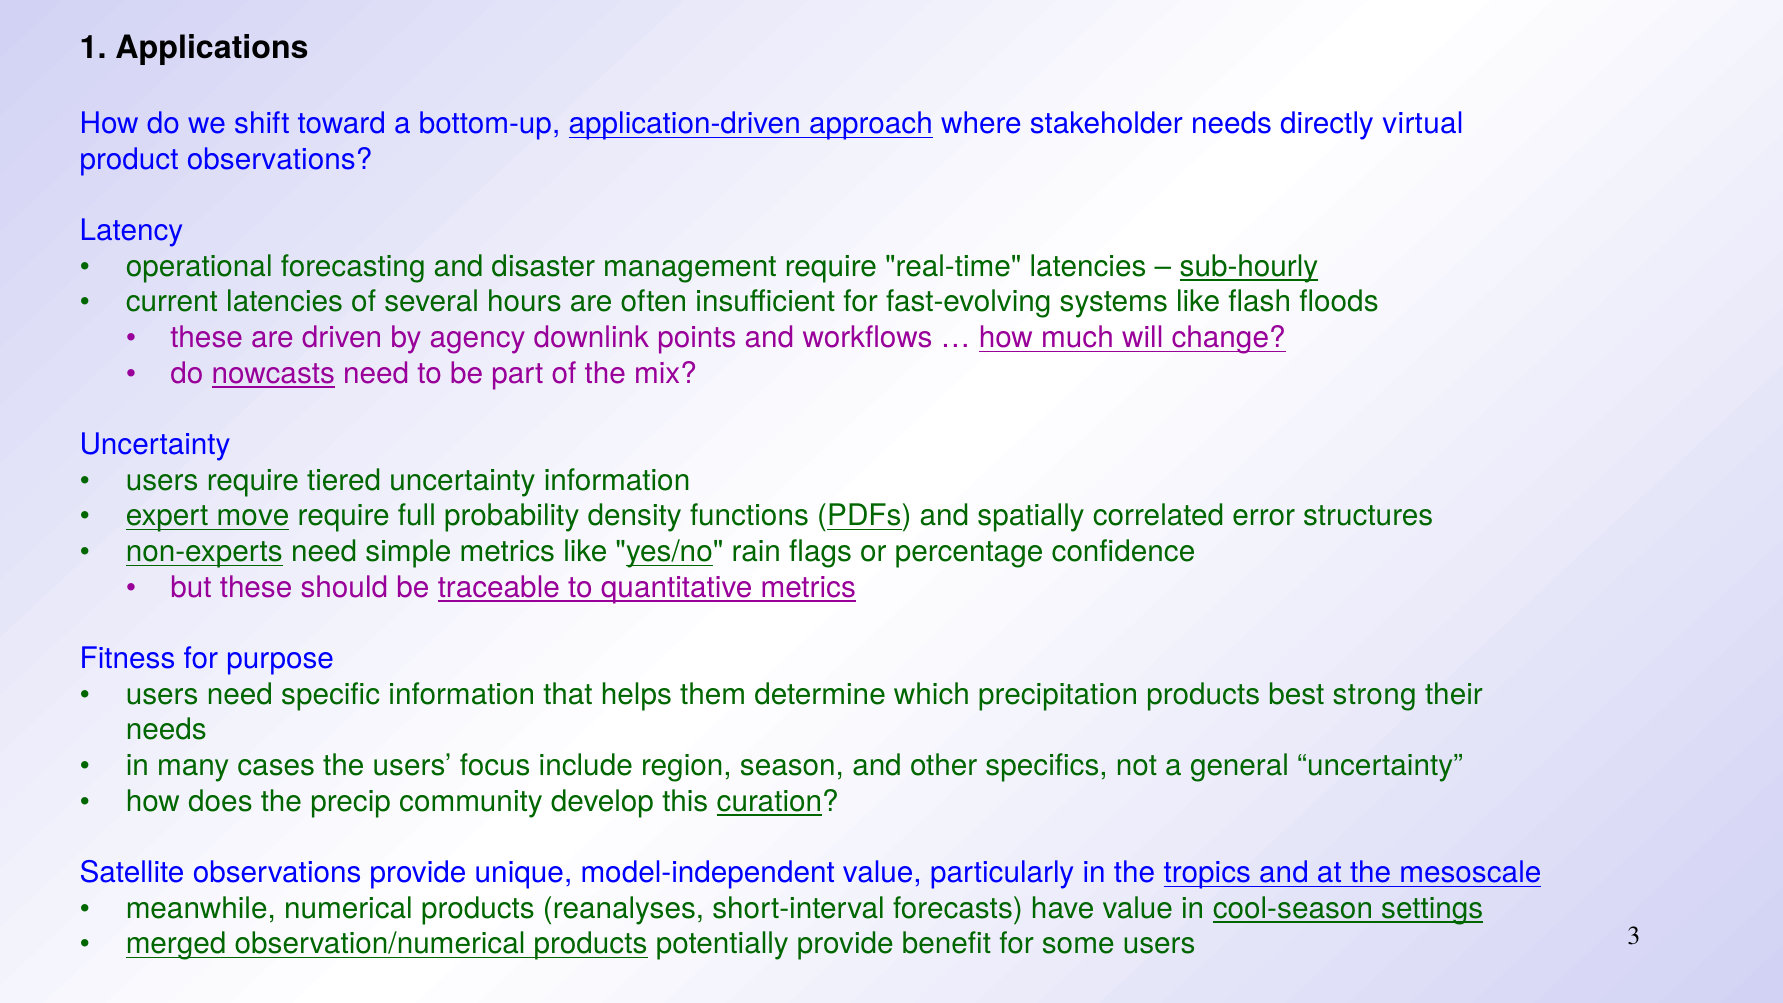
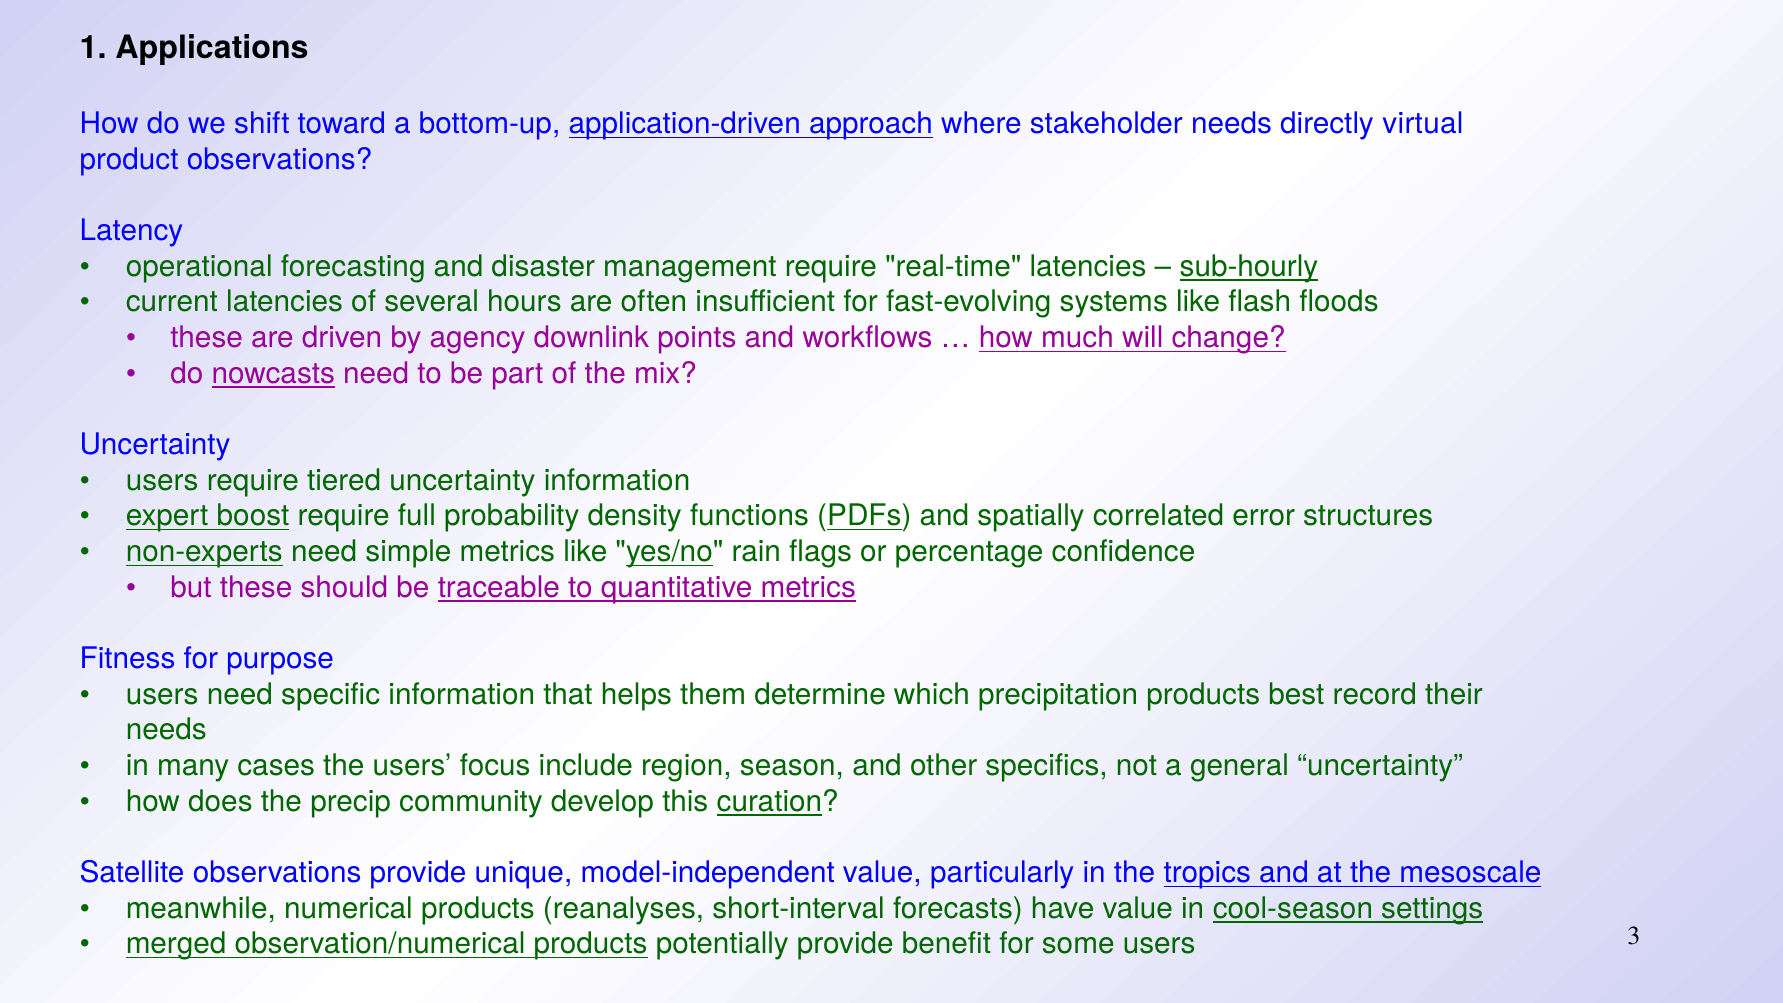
move: move -> boost
strong: strong -> record
